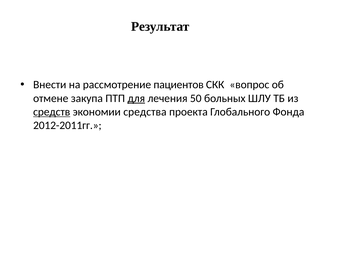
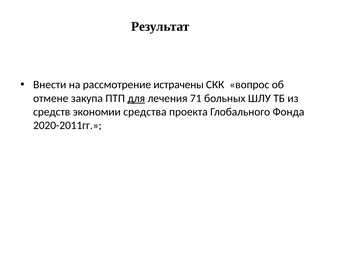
пациентов: пациентов -> истрачены
50: 50 -> 71
средств underline: present -> none
2012-2011гг: 2012-2011гг -> 2020-2011гг
